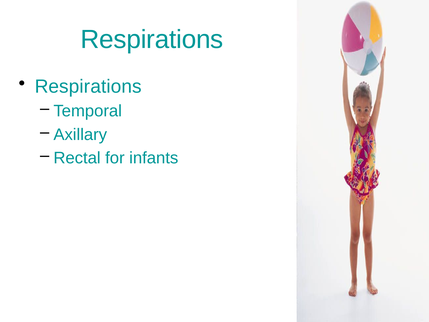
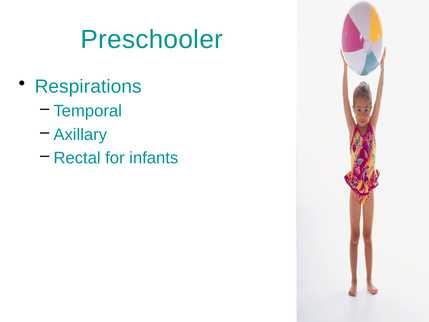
Respirations at (152, 39): Respirations -> Preschooler
